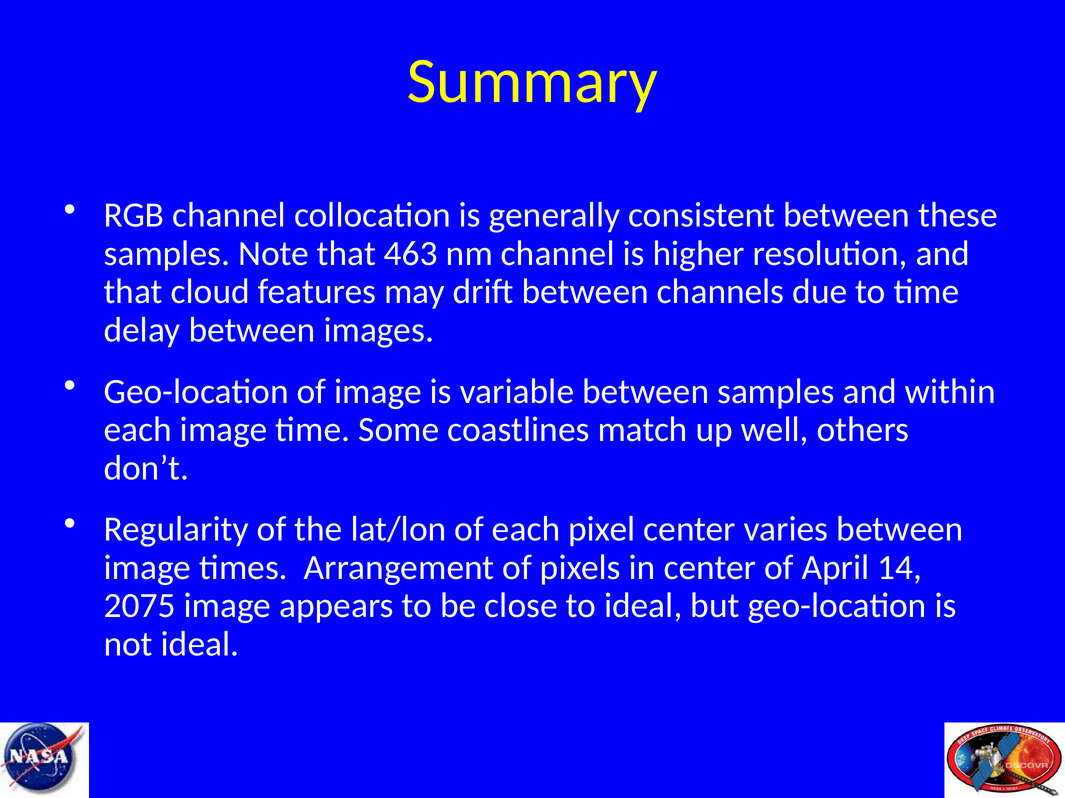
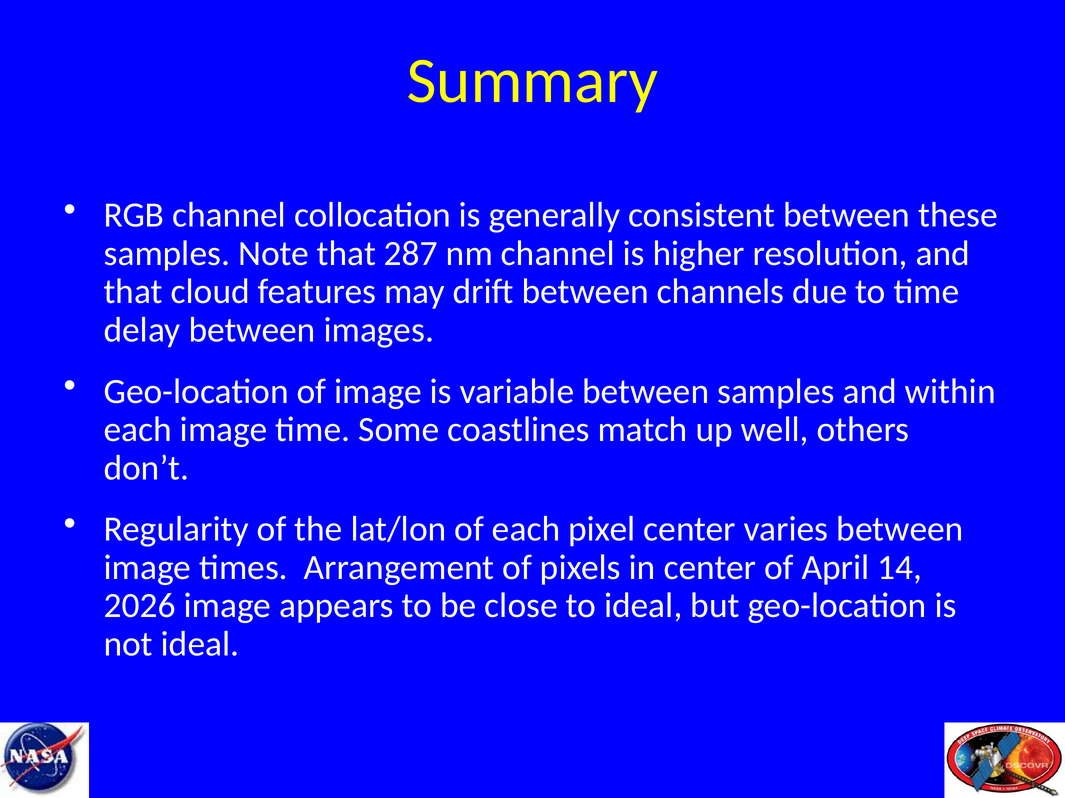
463: 463 -> 287
2075: 2075 -> 2026
